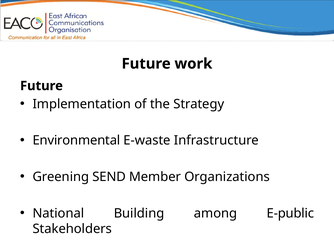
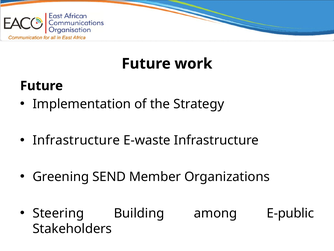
Environmental at (76, 140): Environmental -> Infrastructure
National: National -> Steering
